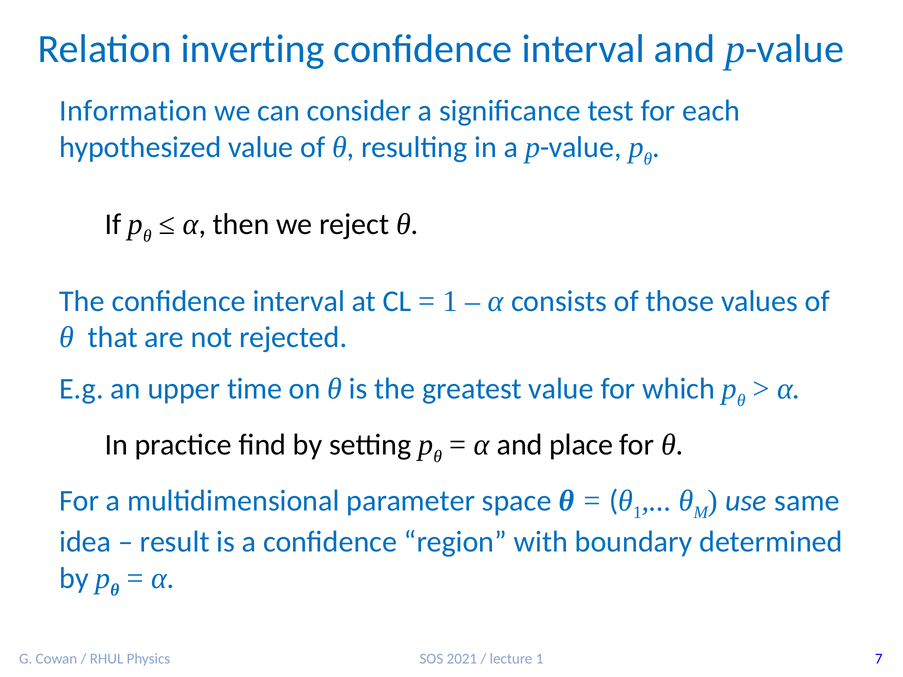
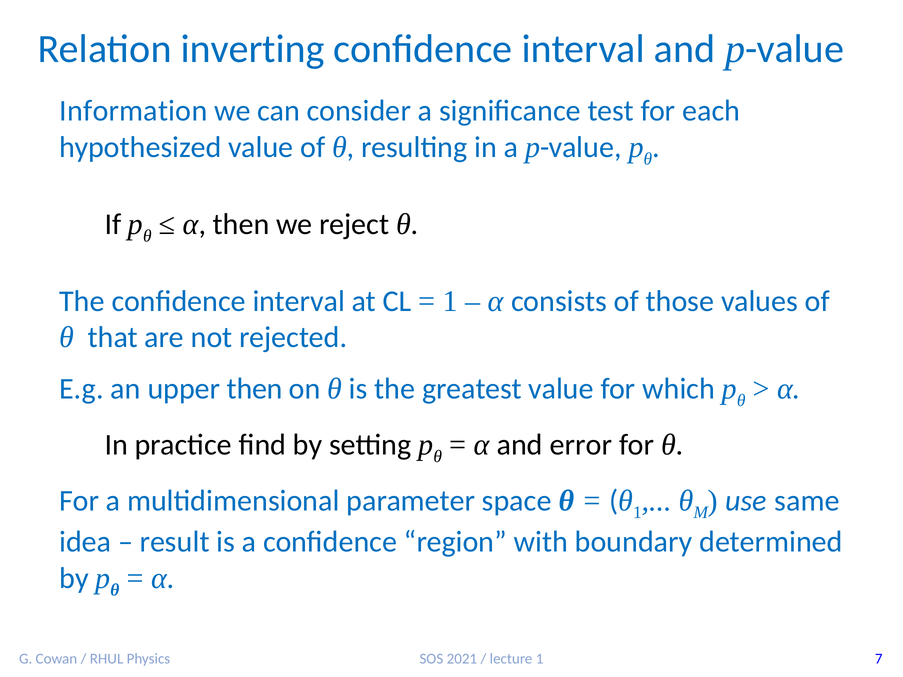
upper time: time -> then
place: place -> error
